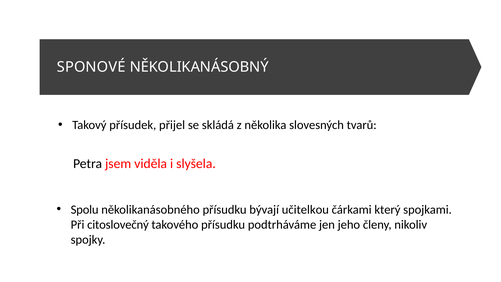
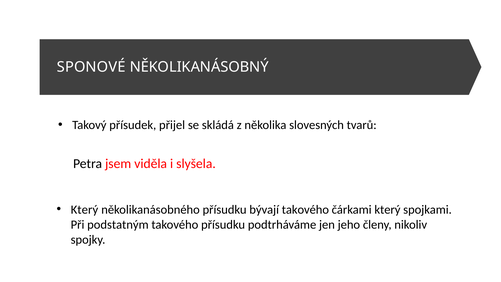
Spolu at (85, 209): Spolu -> Který
bývají učitelkou: učitelkou -> takového
citoslovečný: citoslovečný -> podstatným
